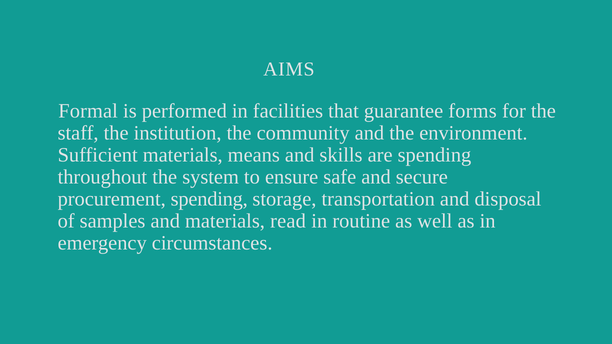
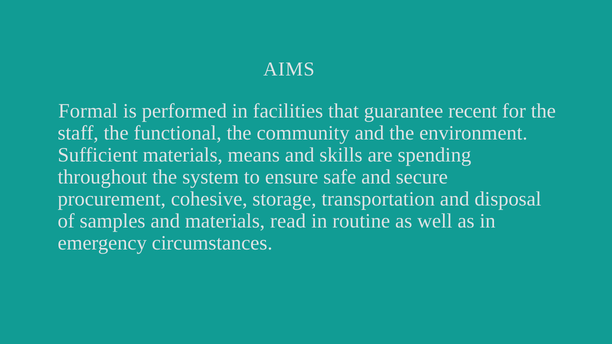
forms: forms -> recent
institution: institution -> functional
procurement spending: spending -> cohesive
